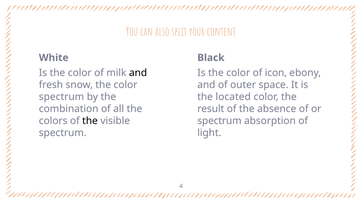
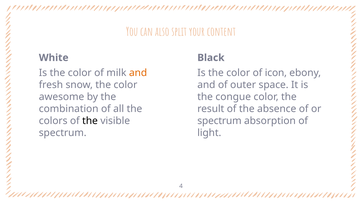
and at (138, 73) colour: black -> orange
spectrum at (62, 97): spectrum -> awesome
located: located -> congue
